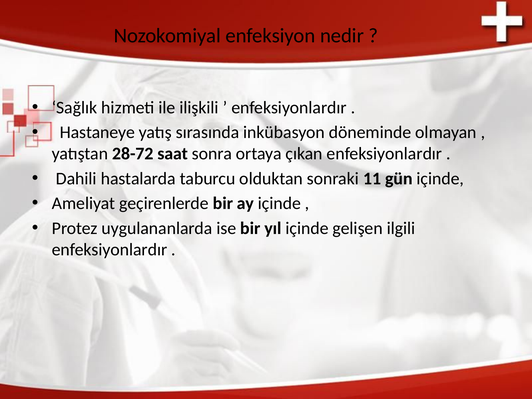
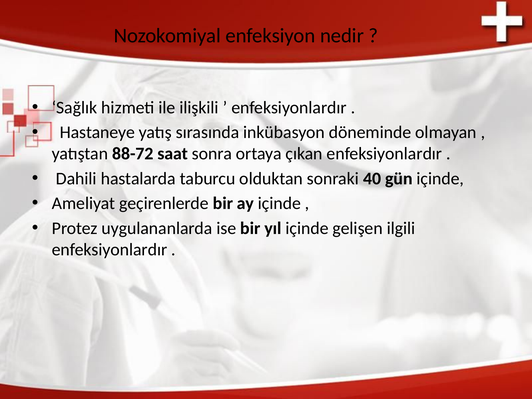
28-72: 28-72 -> 88-72
11: 11 -> 40
